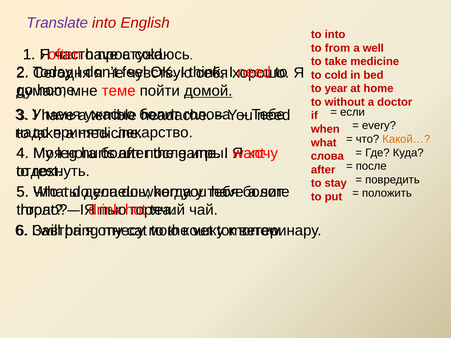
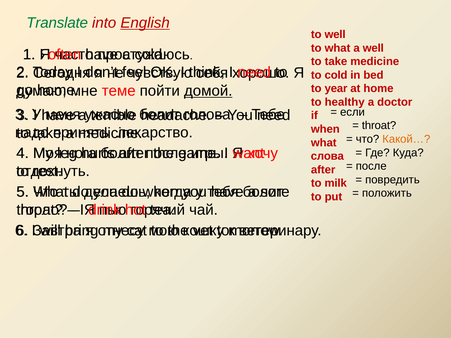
Translate colour: purple -> green
English underline: none -> present
to into: into -> well
to from: from -> what
without: without -> healthy
every at (379, 126): every -> throat
stay: stay -> milk
